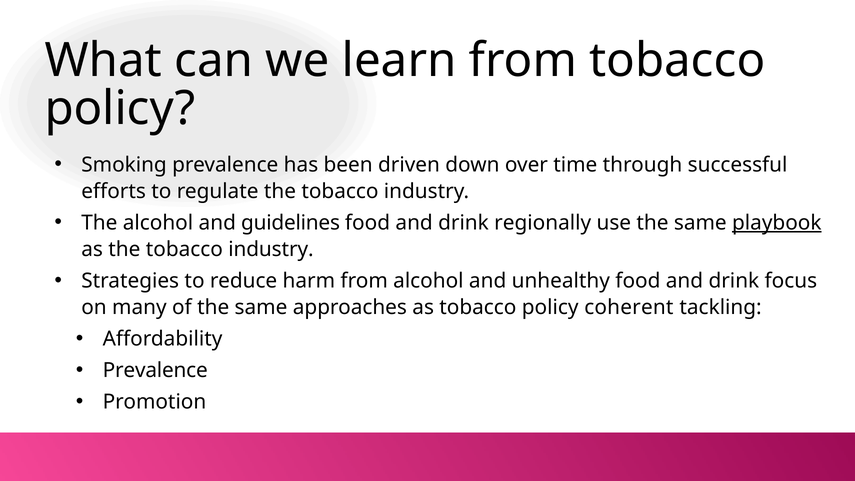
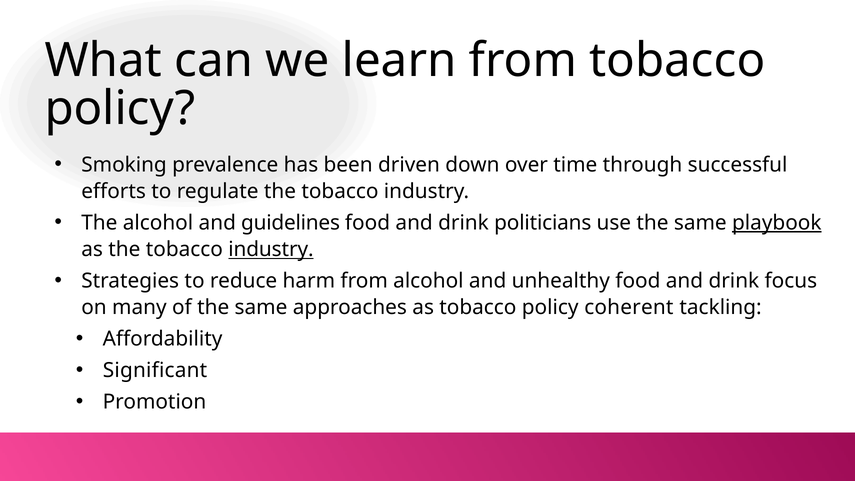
regionally: regionally -> politicians
industry at (271, 249) underline: none -> present
Prevalence at (155, 370): Prevalence -> Significant
